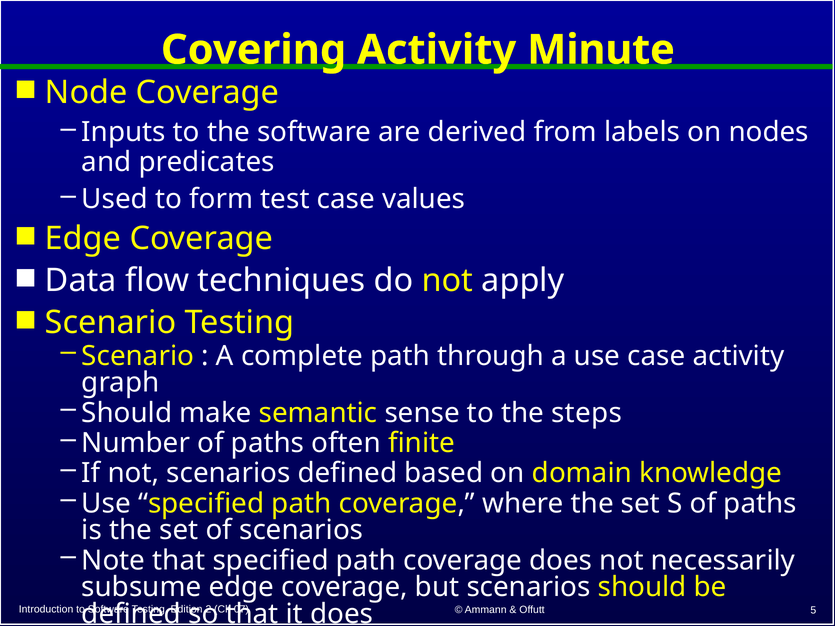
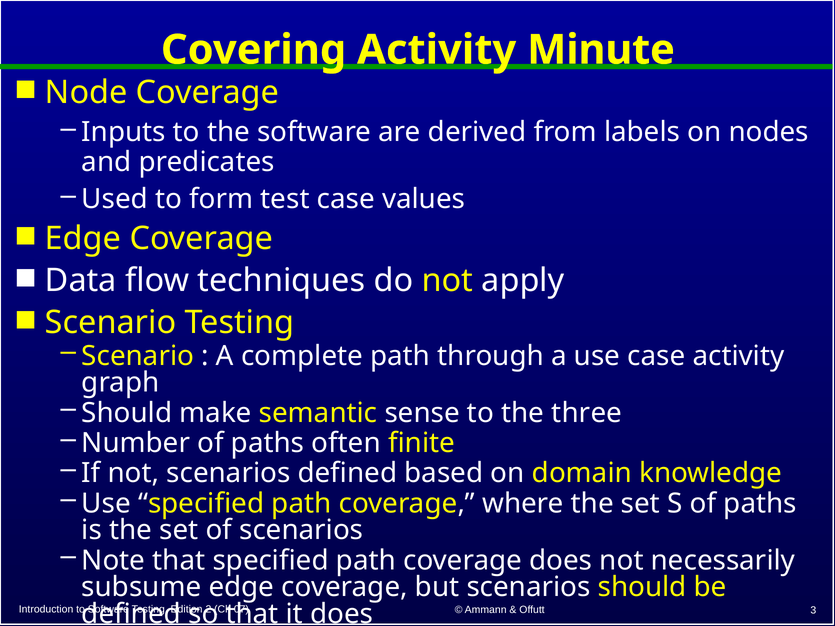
steps: steps -> three
5: 5 -> 3
